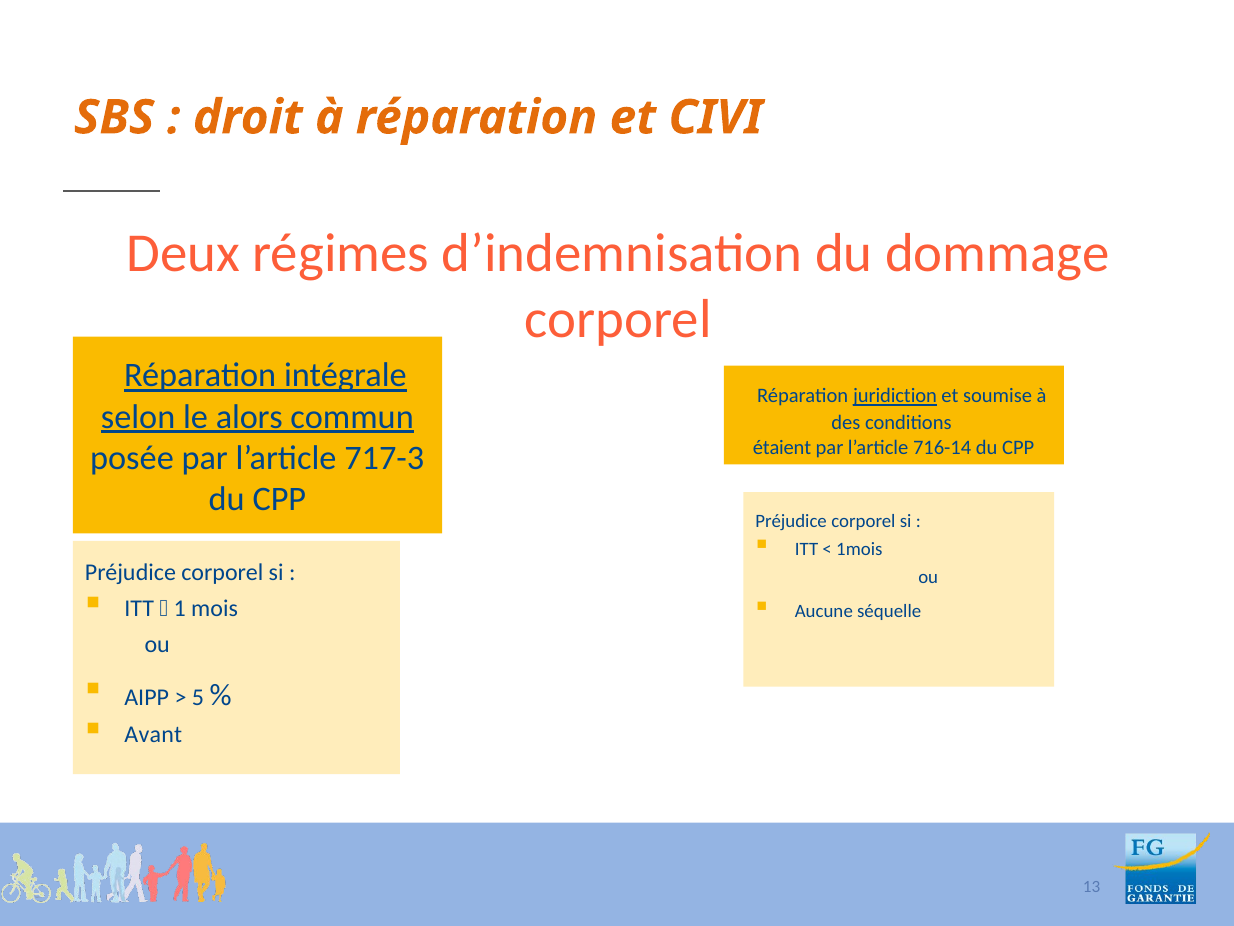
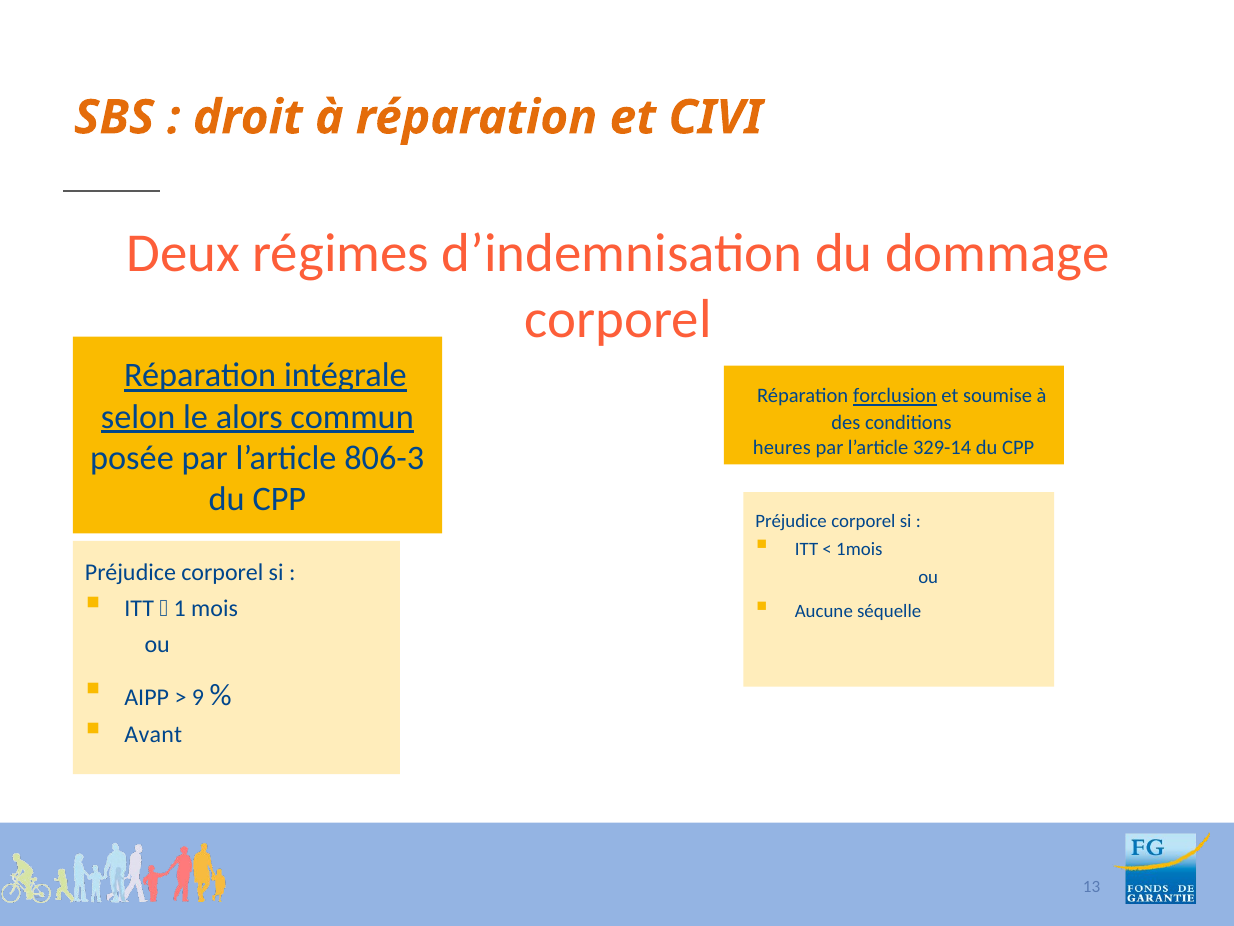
juridiction: juridiction -> forclusion
étaient: étaient -> heures
716-14: 716-14 -> 329-14
717-3: 717-3 -> 806-3
5: 5 -> 9
